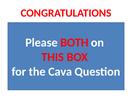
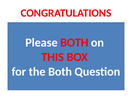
the Cava: Cava -> Both
